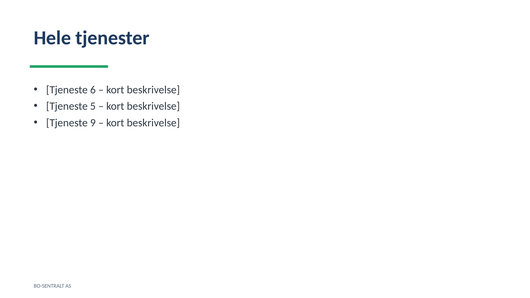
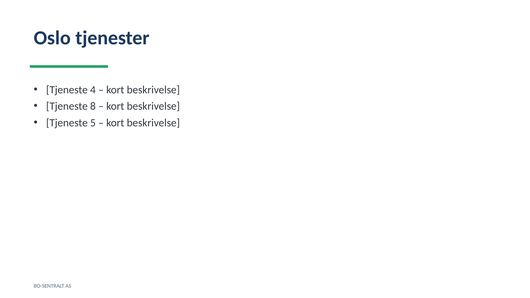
Hele: Hele -> Oslo
6: 6 -> 4
5: 5 -> 8
9: 9 -> 5
